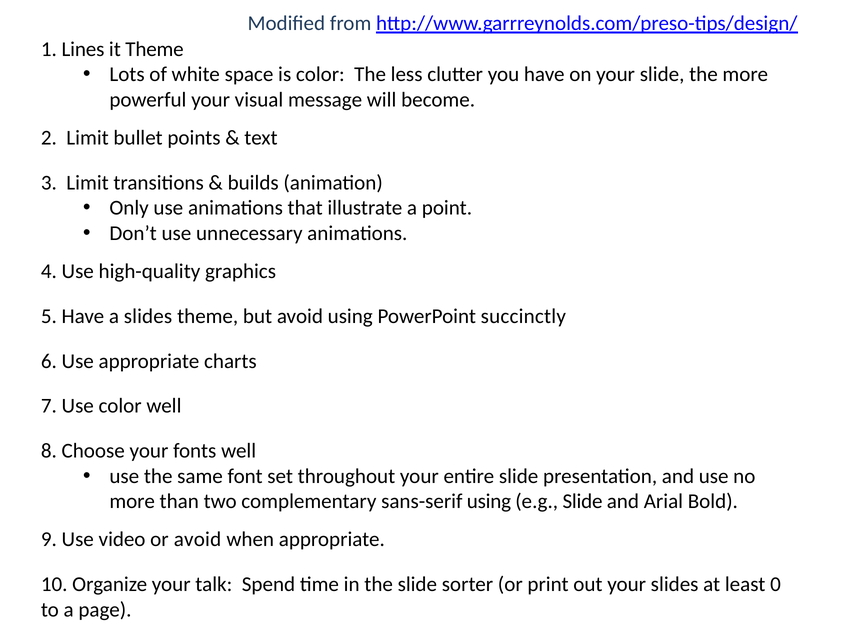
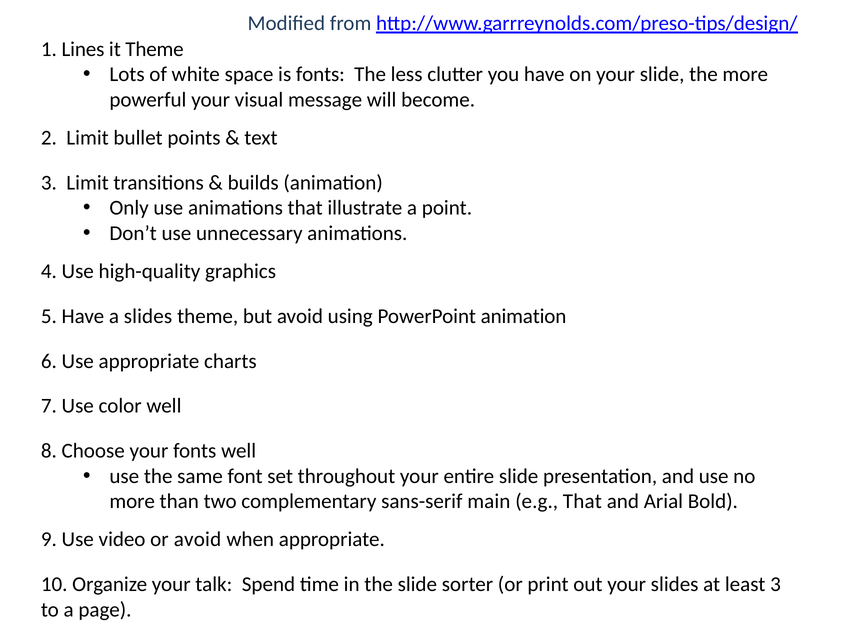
is color: color -> fonts
PowerPoint succinctly: succinctly -> animation
sans-serif using: using -> main
e.g Slide: Slide -> That
least 0: 0 -> 3
